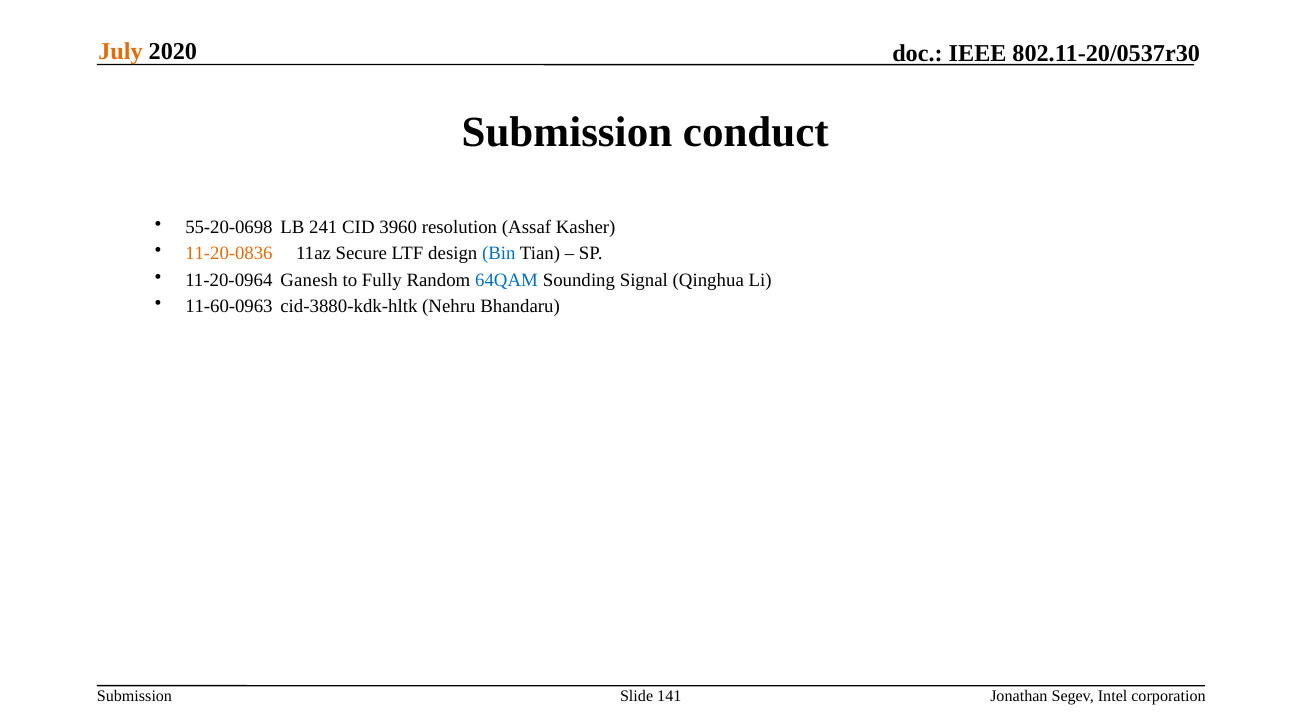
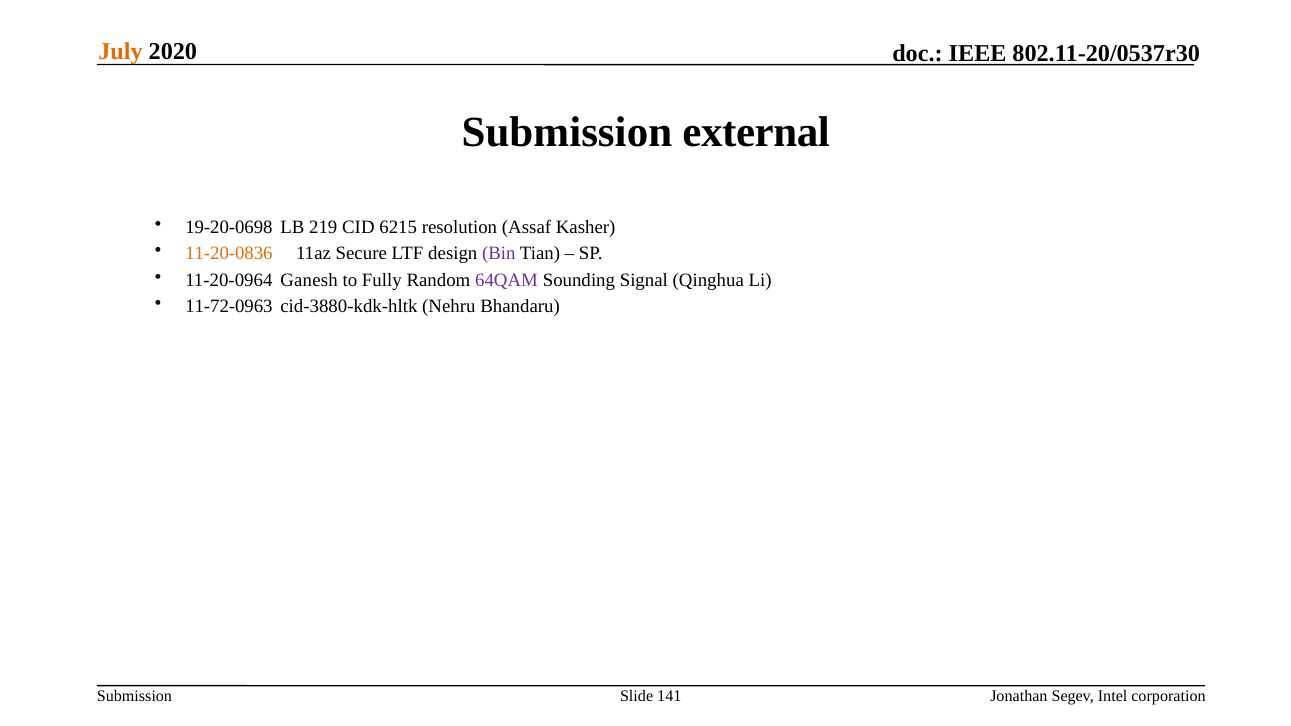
conduct: conduct -> external
55-20-0698: 55-20-0698 -> 19-20-0698
241: 241 -> 219
3960: 3960 -> 6215
Bin colour: blue -> purple
64QAM colour: blue -> purple
11-60-0963: 11-60-0963 -> 11-72-0963
